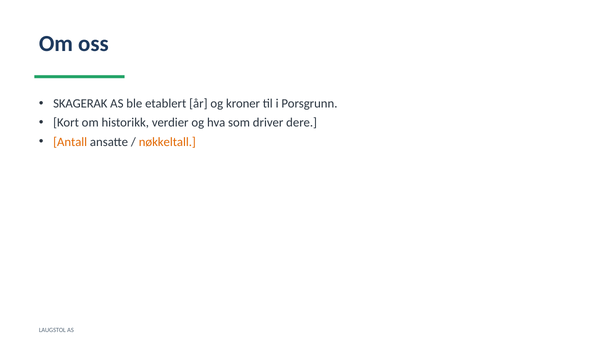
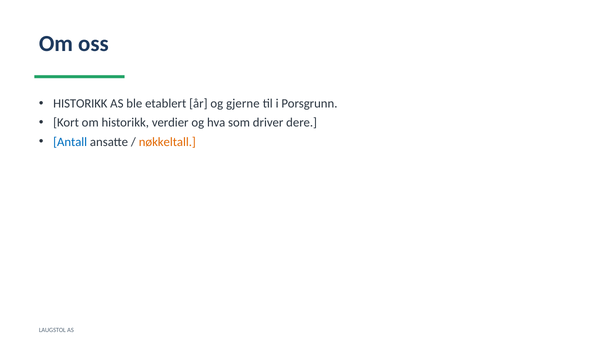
SKAGERAK at (80, 103): SKAGERAK -> HISTORIKK
kroner: kroner -> gjerne
Antall colour: orange -> blue
